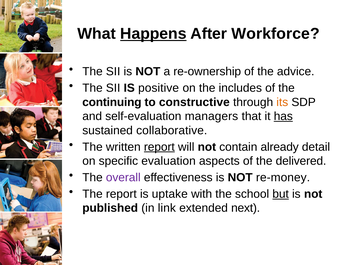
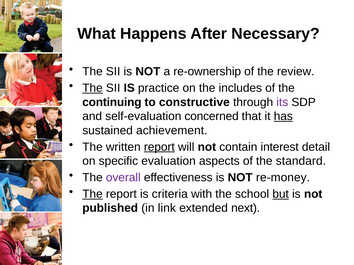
Happens underline: present -> none
Workforce: Workforce -> Necessary
advice: advice -> review
The at (92, 88) underline: none -> present
positive: positive -> practice
its colour: orange -> purple
managers: managers -> concerned
collaborative: collaborative -> achievement
already: already -> interest
delivered: delivered -> standard
The at (92, 194) underline: none -> present
uptake: uptake -> criteria
